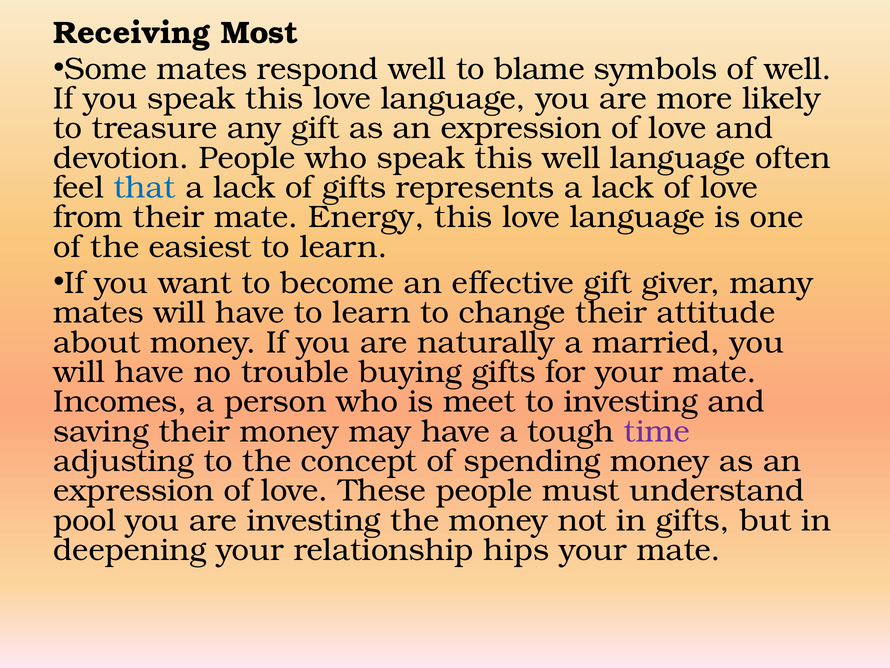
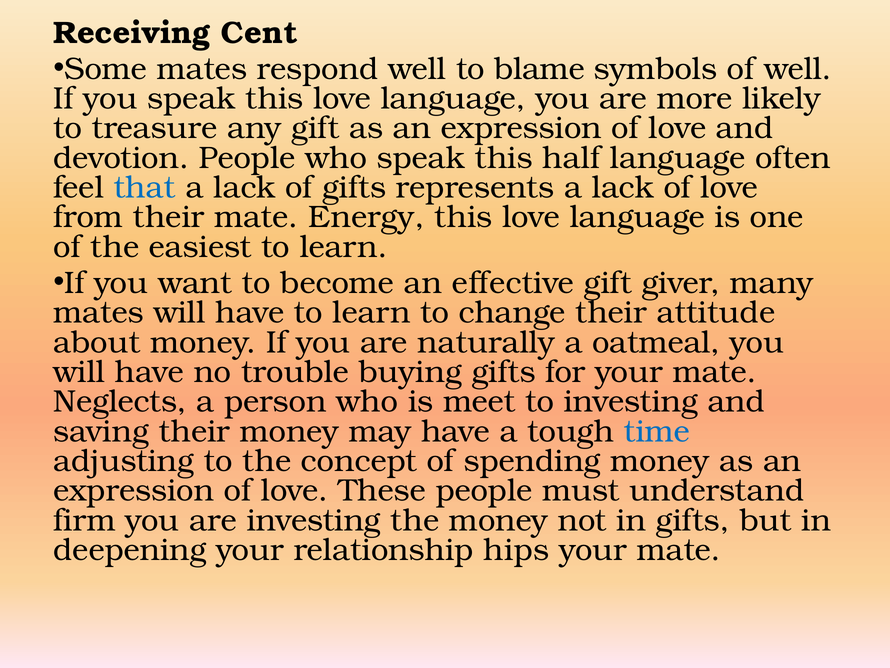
Most: Most -> Cent
this well: well -> half
married: married -> oatmeal
Incomes: Incomes -> Neglects
time colour: purple -> blue
pool: pool -> firm
